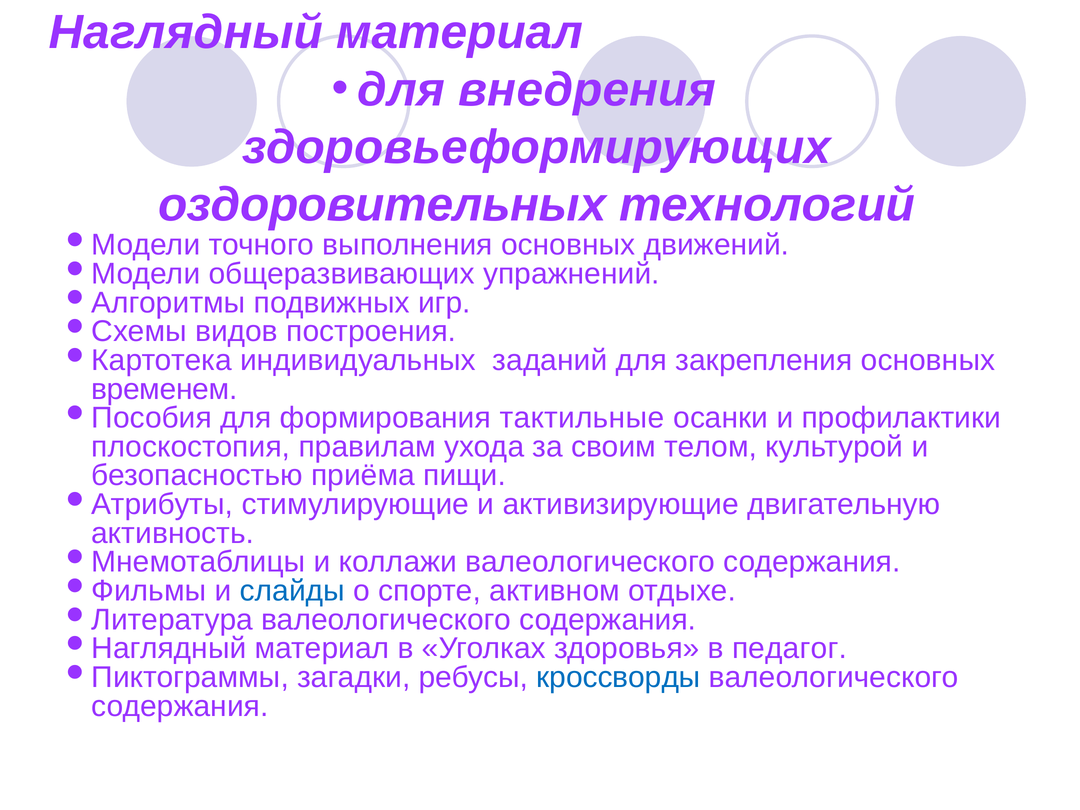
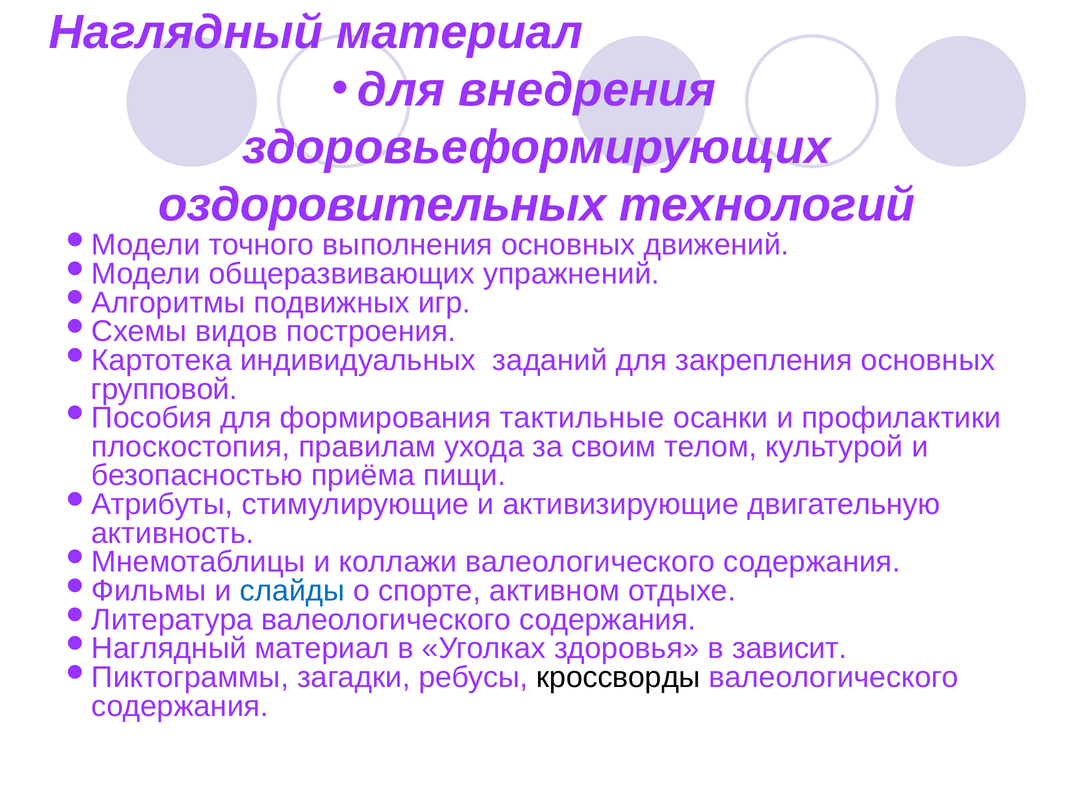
временем: временем -> групповой
педагог: педагог -> зависит
кроссворды colour: blue -> black
